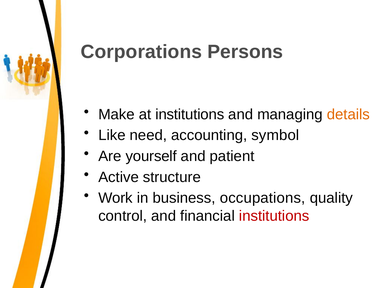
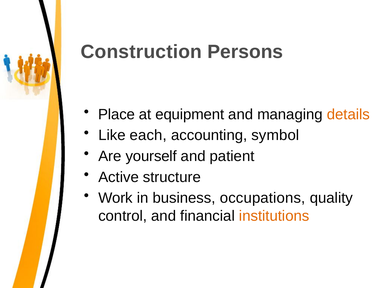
Corporations: Corporations -> Construction
Make: Make -> Place
at institutions: institutions -> equipment
need: need -> each
institutions at (274, 216) colour: red -> orange
